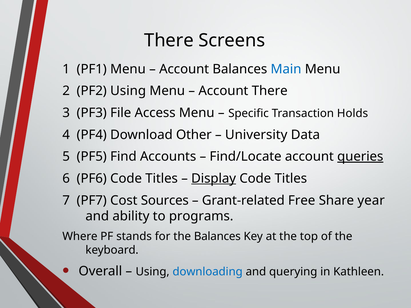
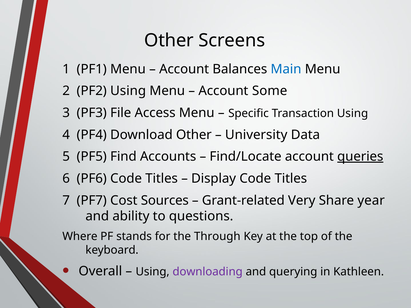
There at (169, 40): There -> Other
Account There: There -> Some
Transaction Holds: Holds -> Using
Display underline: present -> none
Free: Free -> Very
programs: programs -> questions
the Balances: Balances -> Through
downloading colour: blue -> purple
